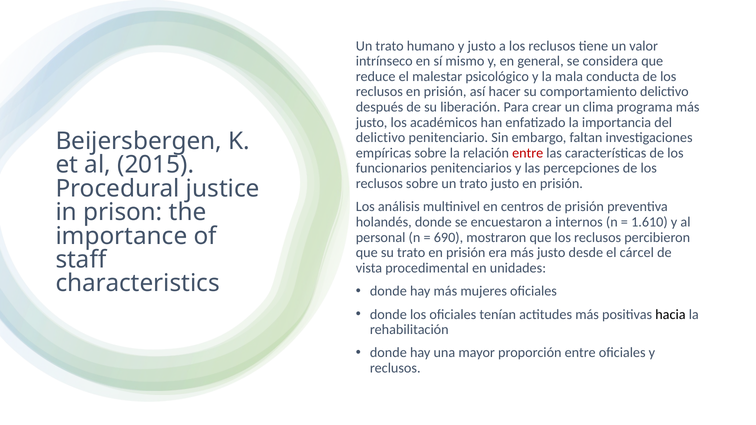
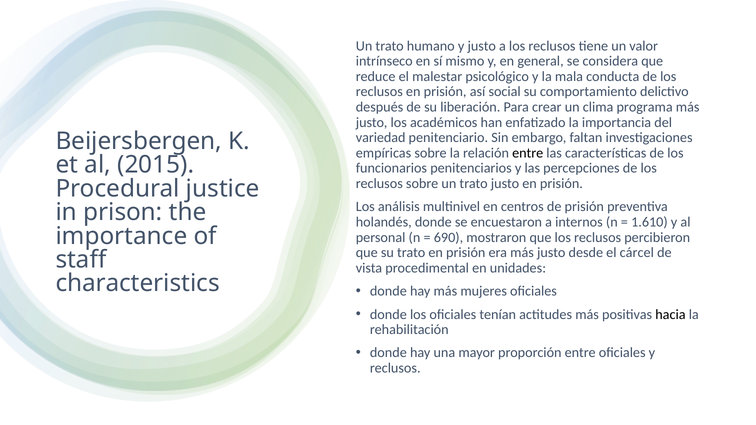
hacer: hacer -> social
delictivo at (381, 138): delictivo -> variedad
entre at (528, 153) colour: red -> black
